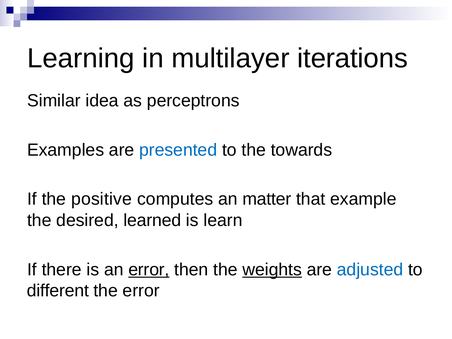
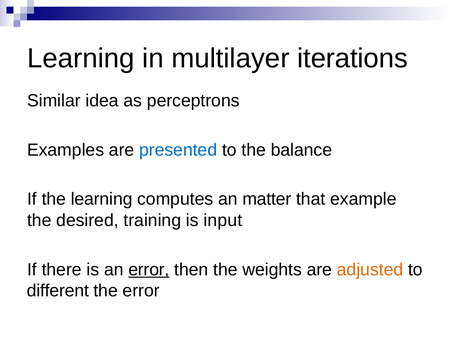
towards: towards -> balance
the positive: positive -> learning
learned: learned -> training
learn: learn -> input
weights underline: present -> none
adjusted colour: blue -> orange
